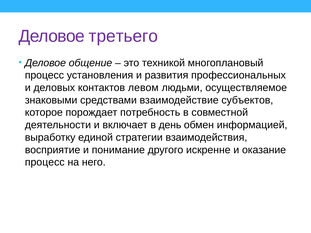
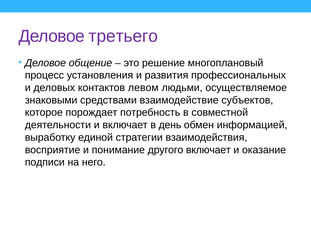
техникой: техникой -> решение
другого искренне: искренне -> включает
процесс at (45, 162): процесс -> подписи
